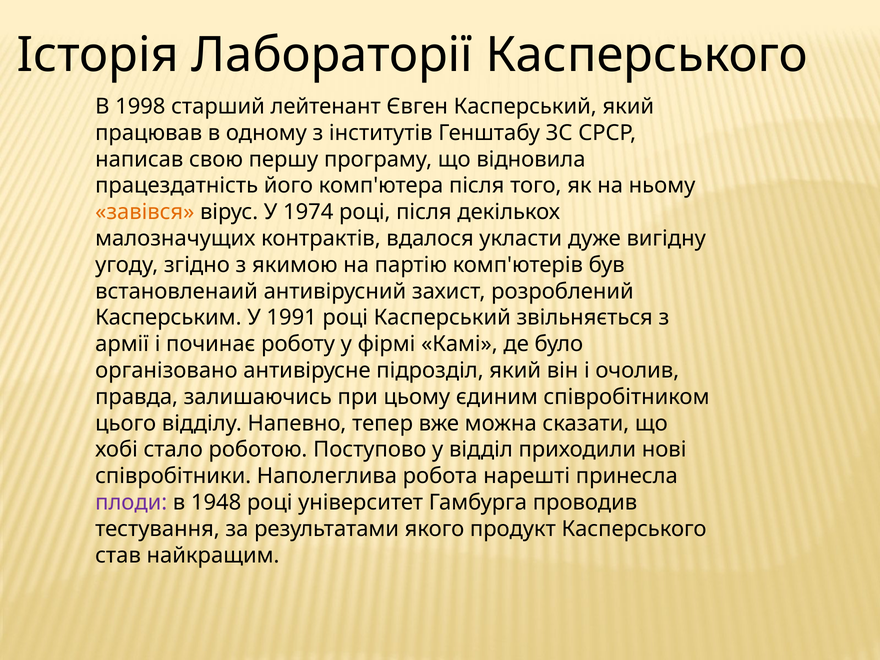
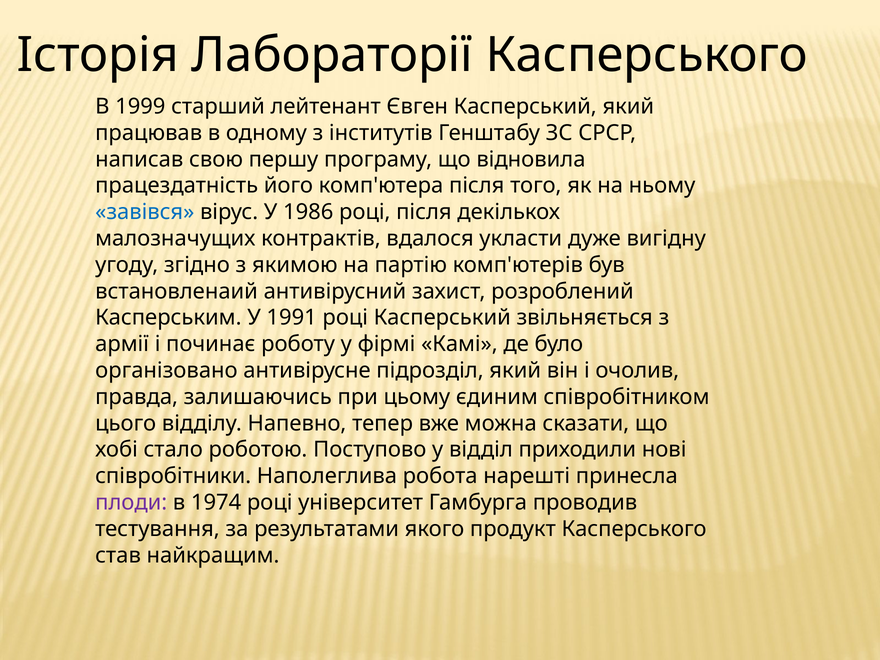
1998: 1998 -> 1999
завівся colour: orange -> blue
1974: 1974 -> 1986
1948: 1948 -> 1974
